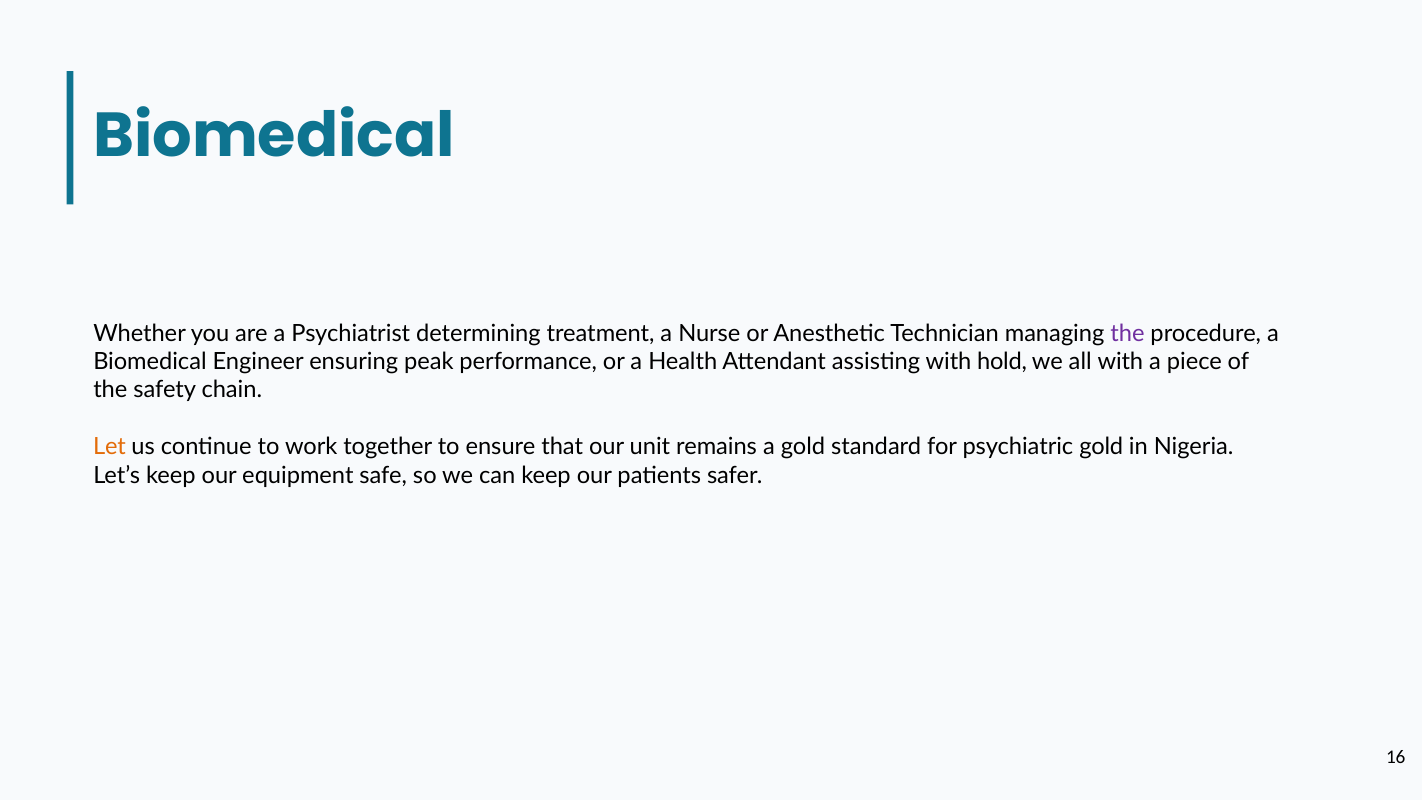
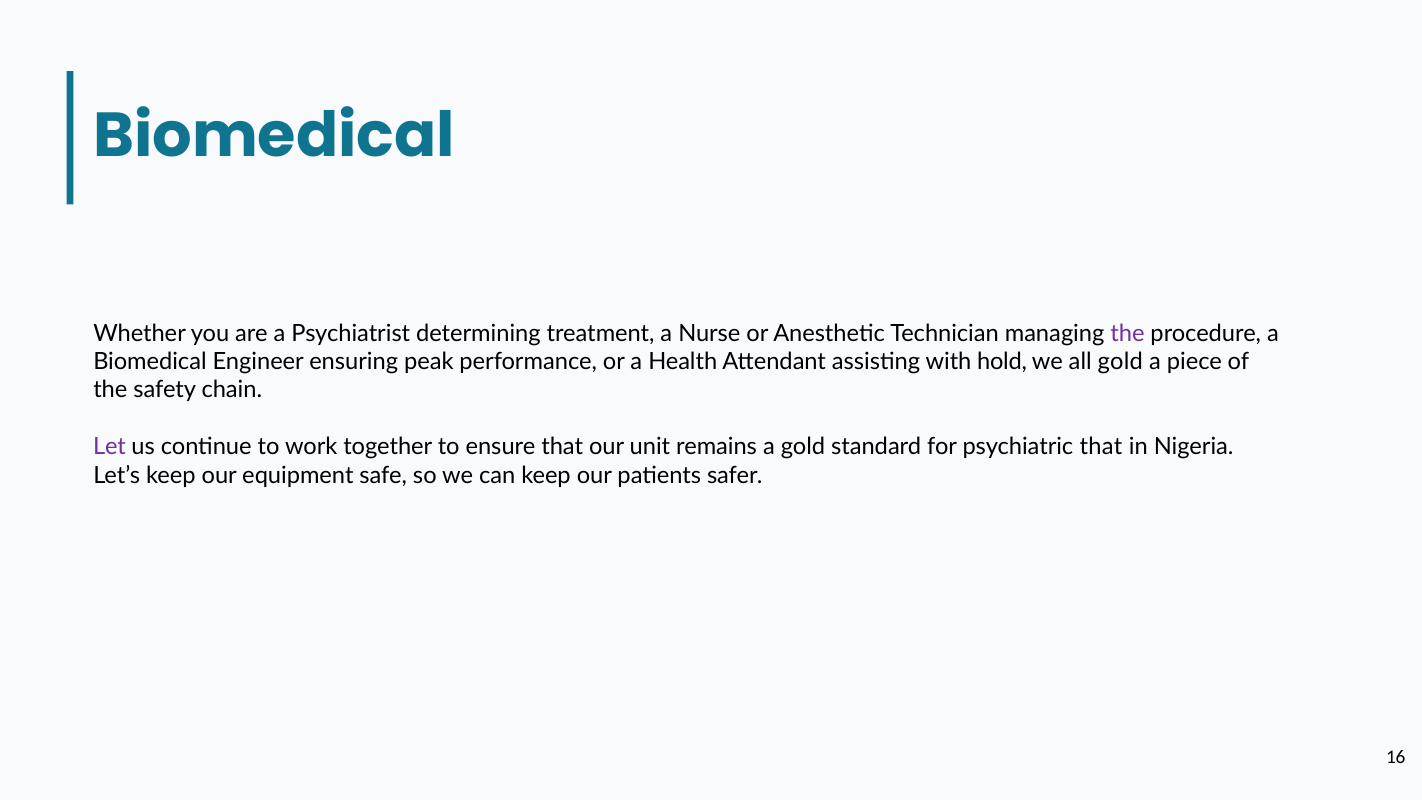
all with: with -> gold
Let colour: orange -> purple
psychiatric gold: gold -> that
